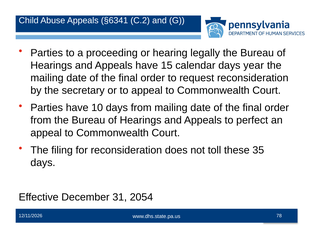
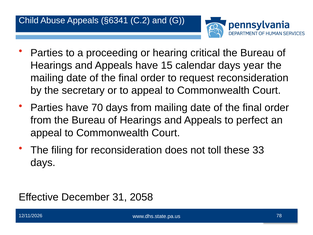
legally: legally -> critical
10: 10 -> 70
35: 35 -> 33
2054: 2054 -> 2058
